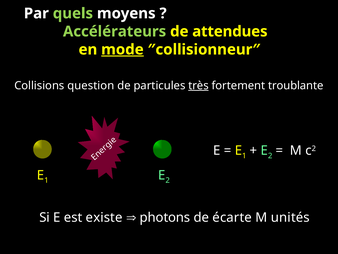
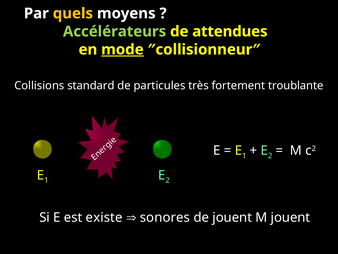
quels colour: light green -> yellow
question: question -> standard
très underline: present -> none
photons: photons -> sonores
de écarte: écarte -> jouent
M unités: unités -> jouent
